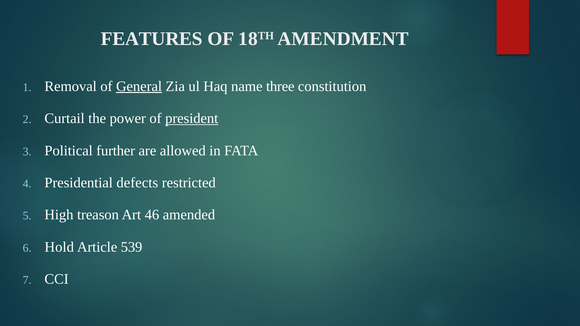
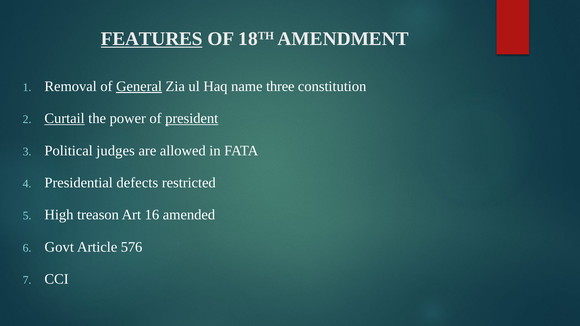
FEATURES underline: none -> present
Curtail underline: none -> present
further: further -> judges
46: 46 -> 16
Hold: Hold -> Govt
539: 539 -> 576
